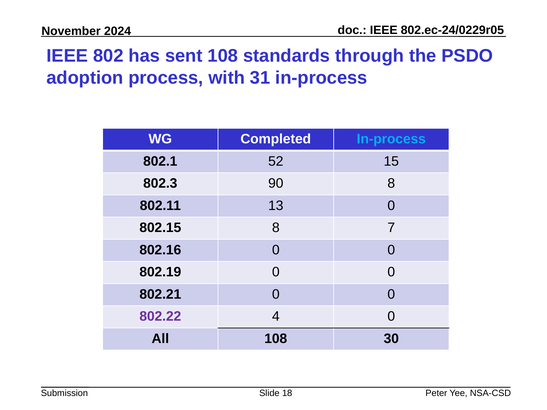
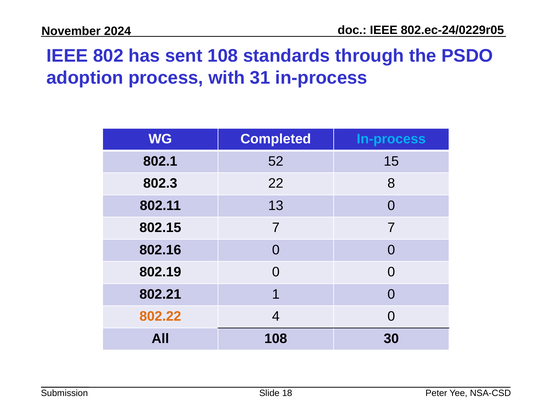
90: 90 -> 22
802.15 8: 8 -> 7
802.21 0: 0 -> 1
802.22 colour: purple -> orange
